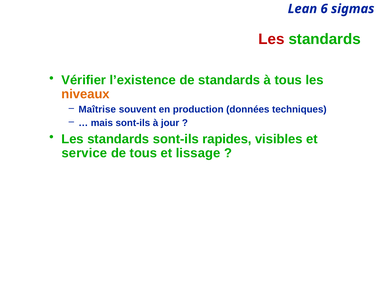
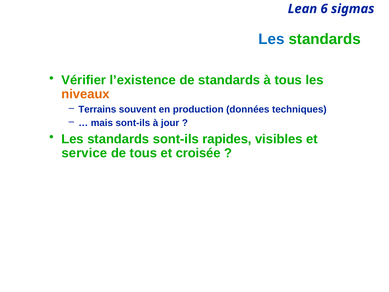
Les at (271, 39) colour: red -> blue
Maîtrise: Maîtrise -> Terrains
lissage: lissage -> croisée
